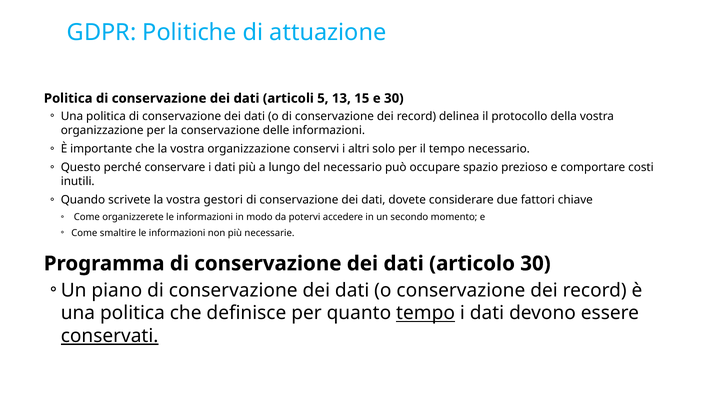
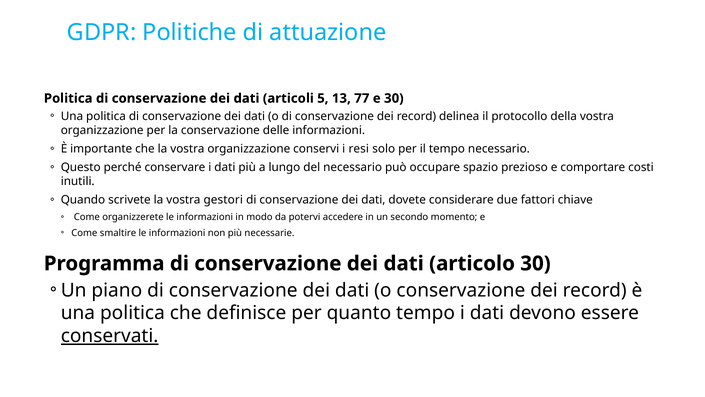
15: 15 -> 77
altri: altri -> resi
tempo at (426, 313) underline: present -> none
